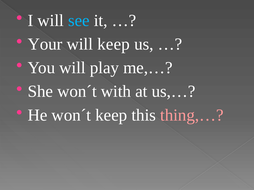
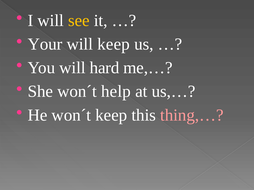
see colour: light blue -> yellow
play: play -> hard
with: with -> help
